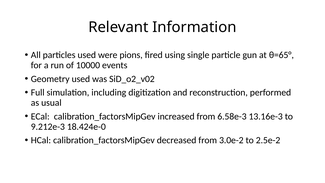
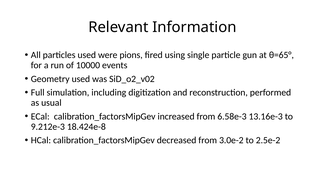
18.424e-0: 18.424e-0 -> 18.424e-8
